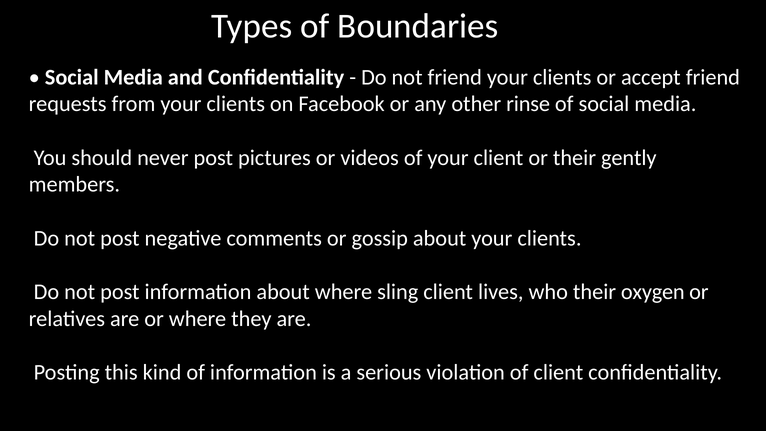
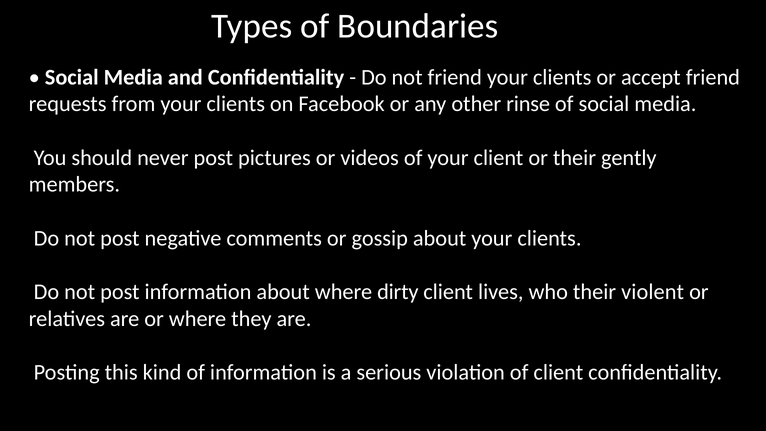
sling: sling -> dirty
oxygen: oxygen -> violent
